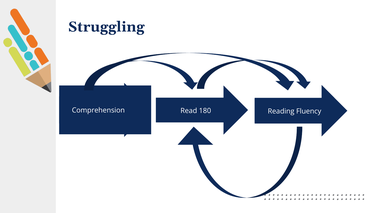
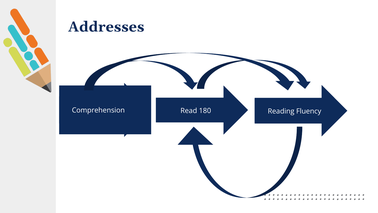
Struggling: Struggling -> Addresses
